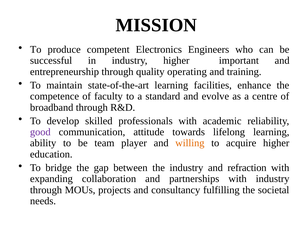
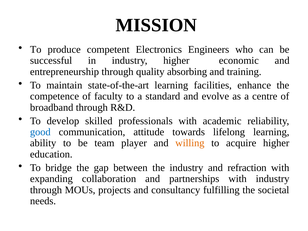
important: important -> economic
operating: operating -> absorbing
good colour: purple -> blue
